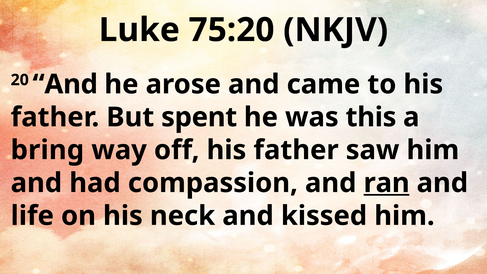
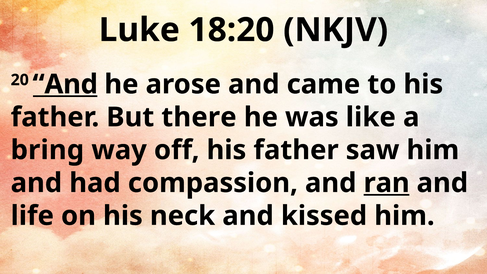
75:20: 75:20 -> 18:20
And at (65, 84) underline: none -> present
spent: spent -> there
this: this -> like
